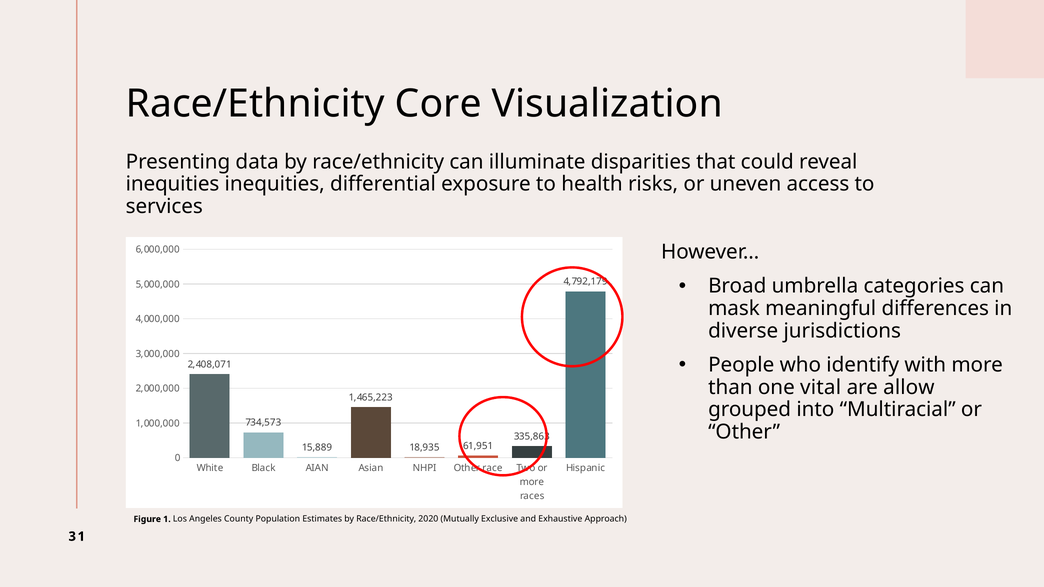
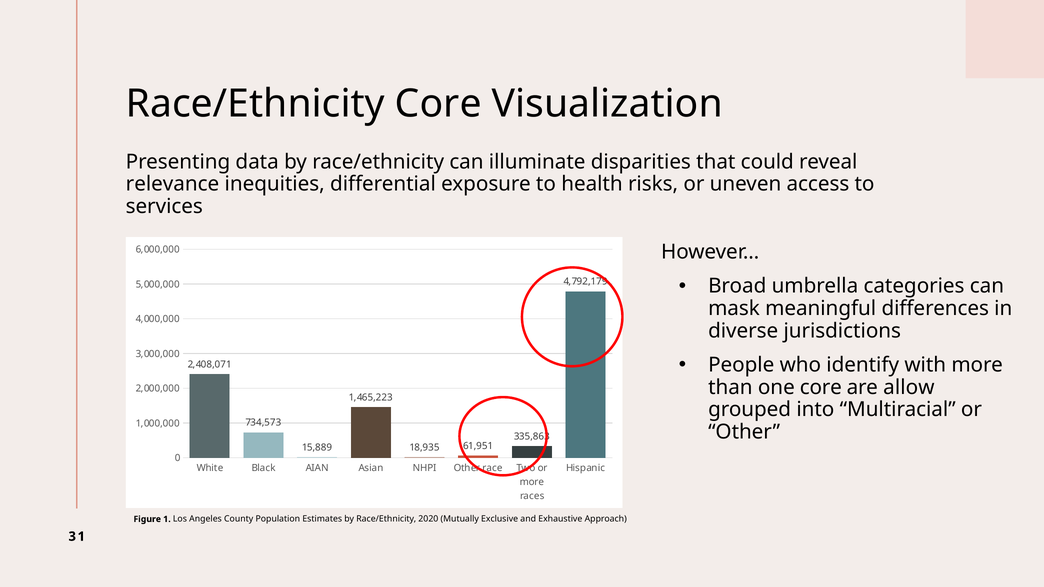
inequities at (173, 184): inequities -> relevance
one vital: vital -> core
